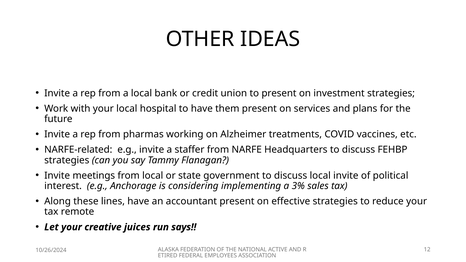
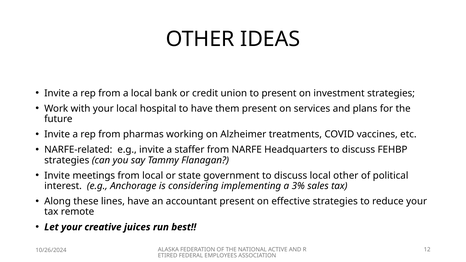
local invite: invite -> other
says: says -> best
